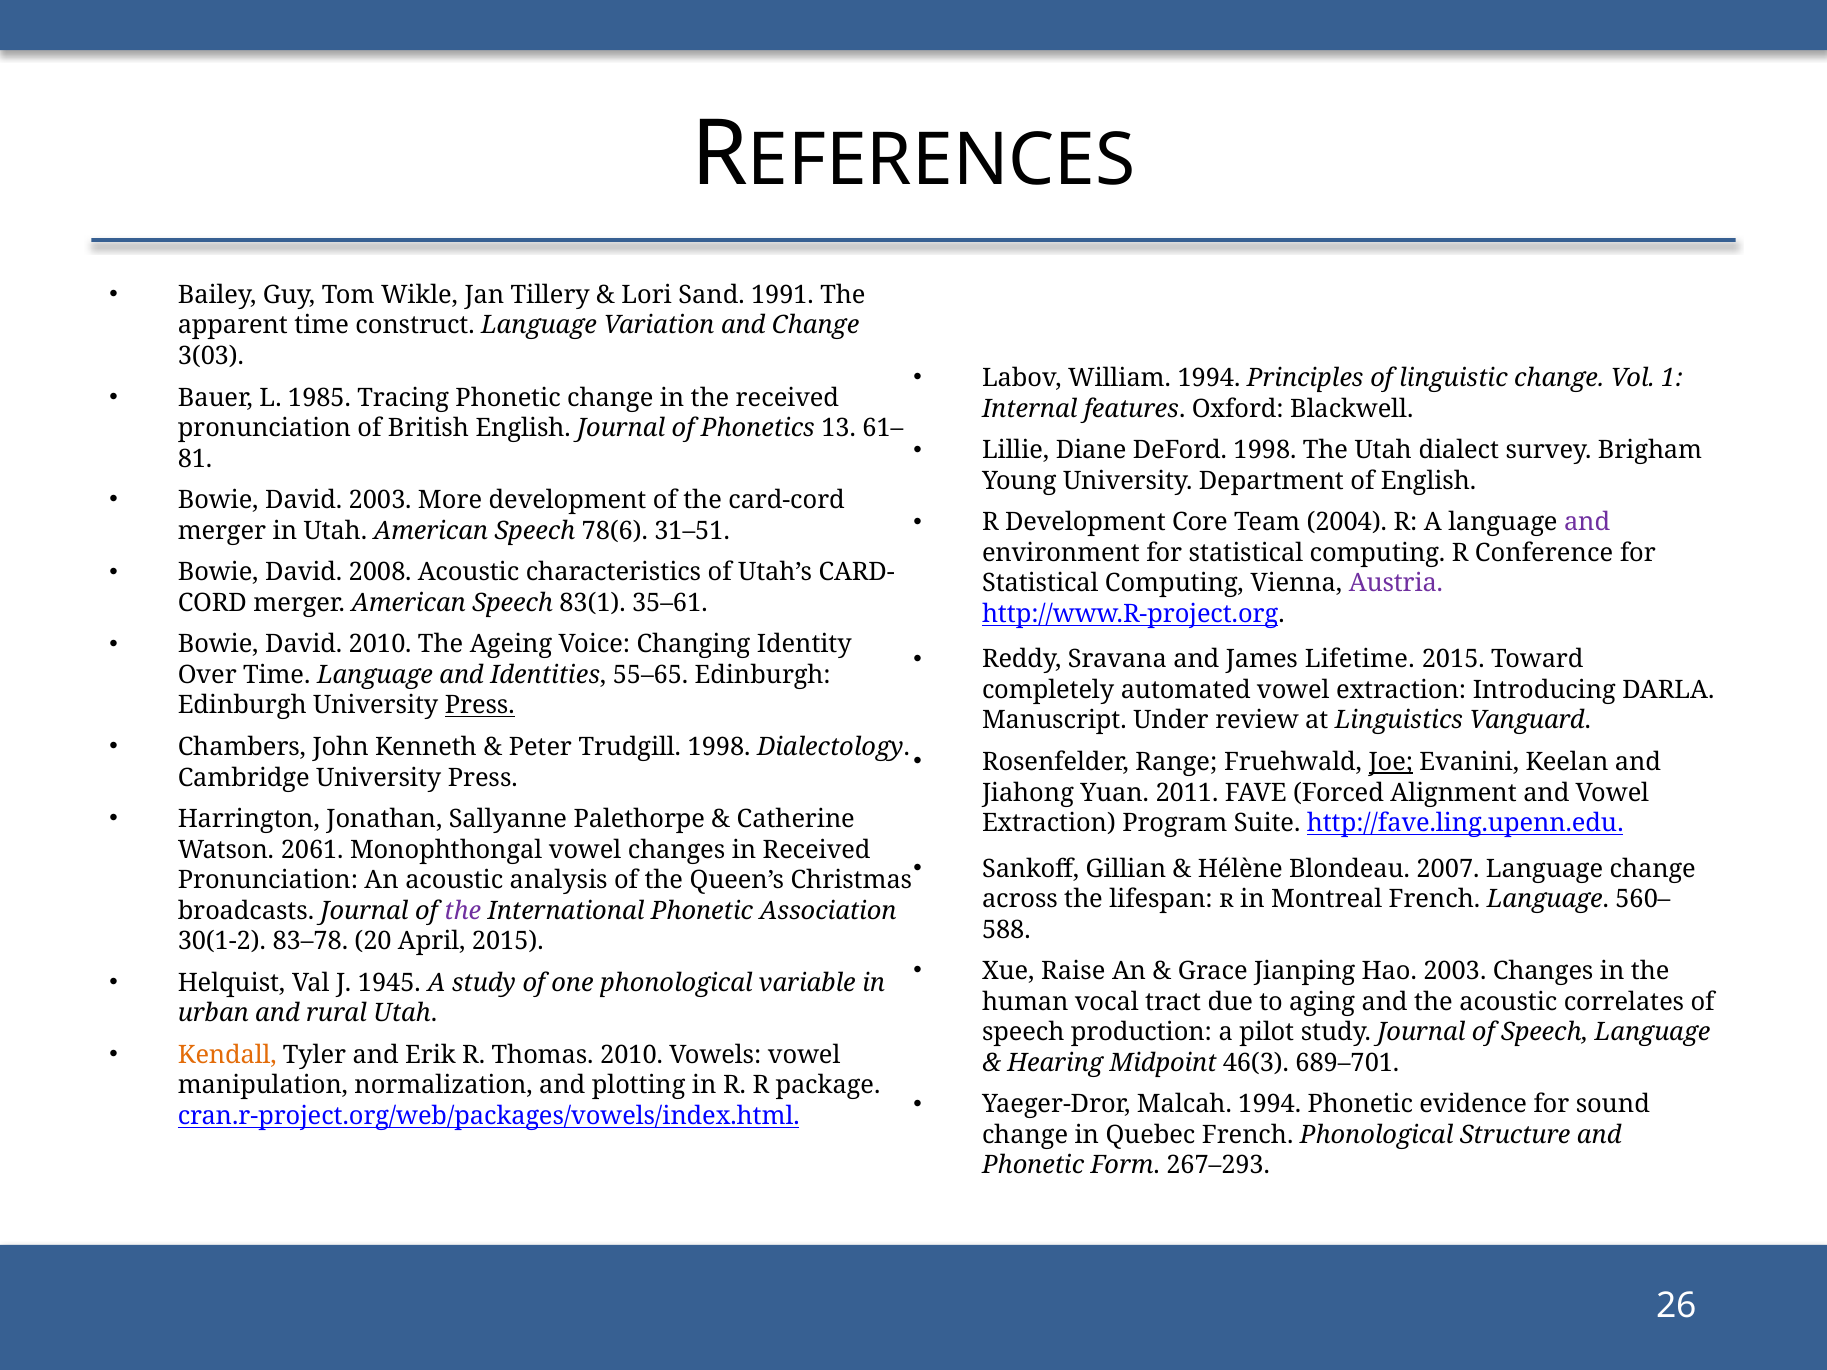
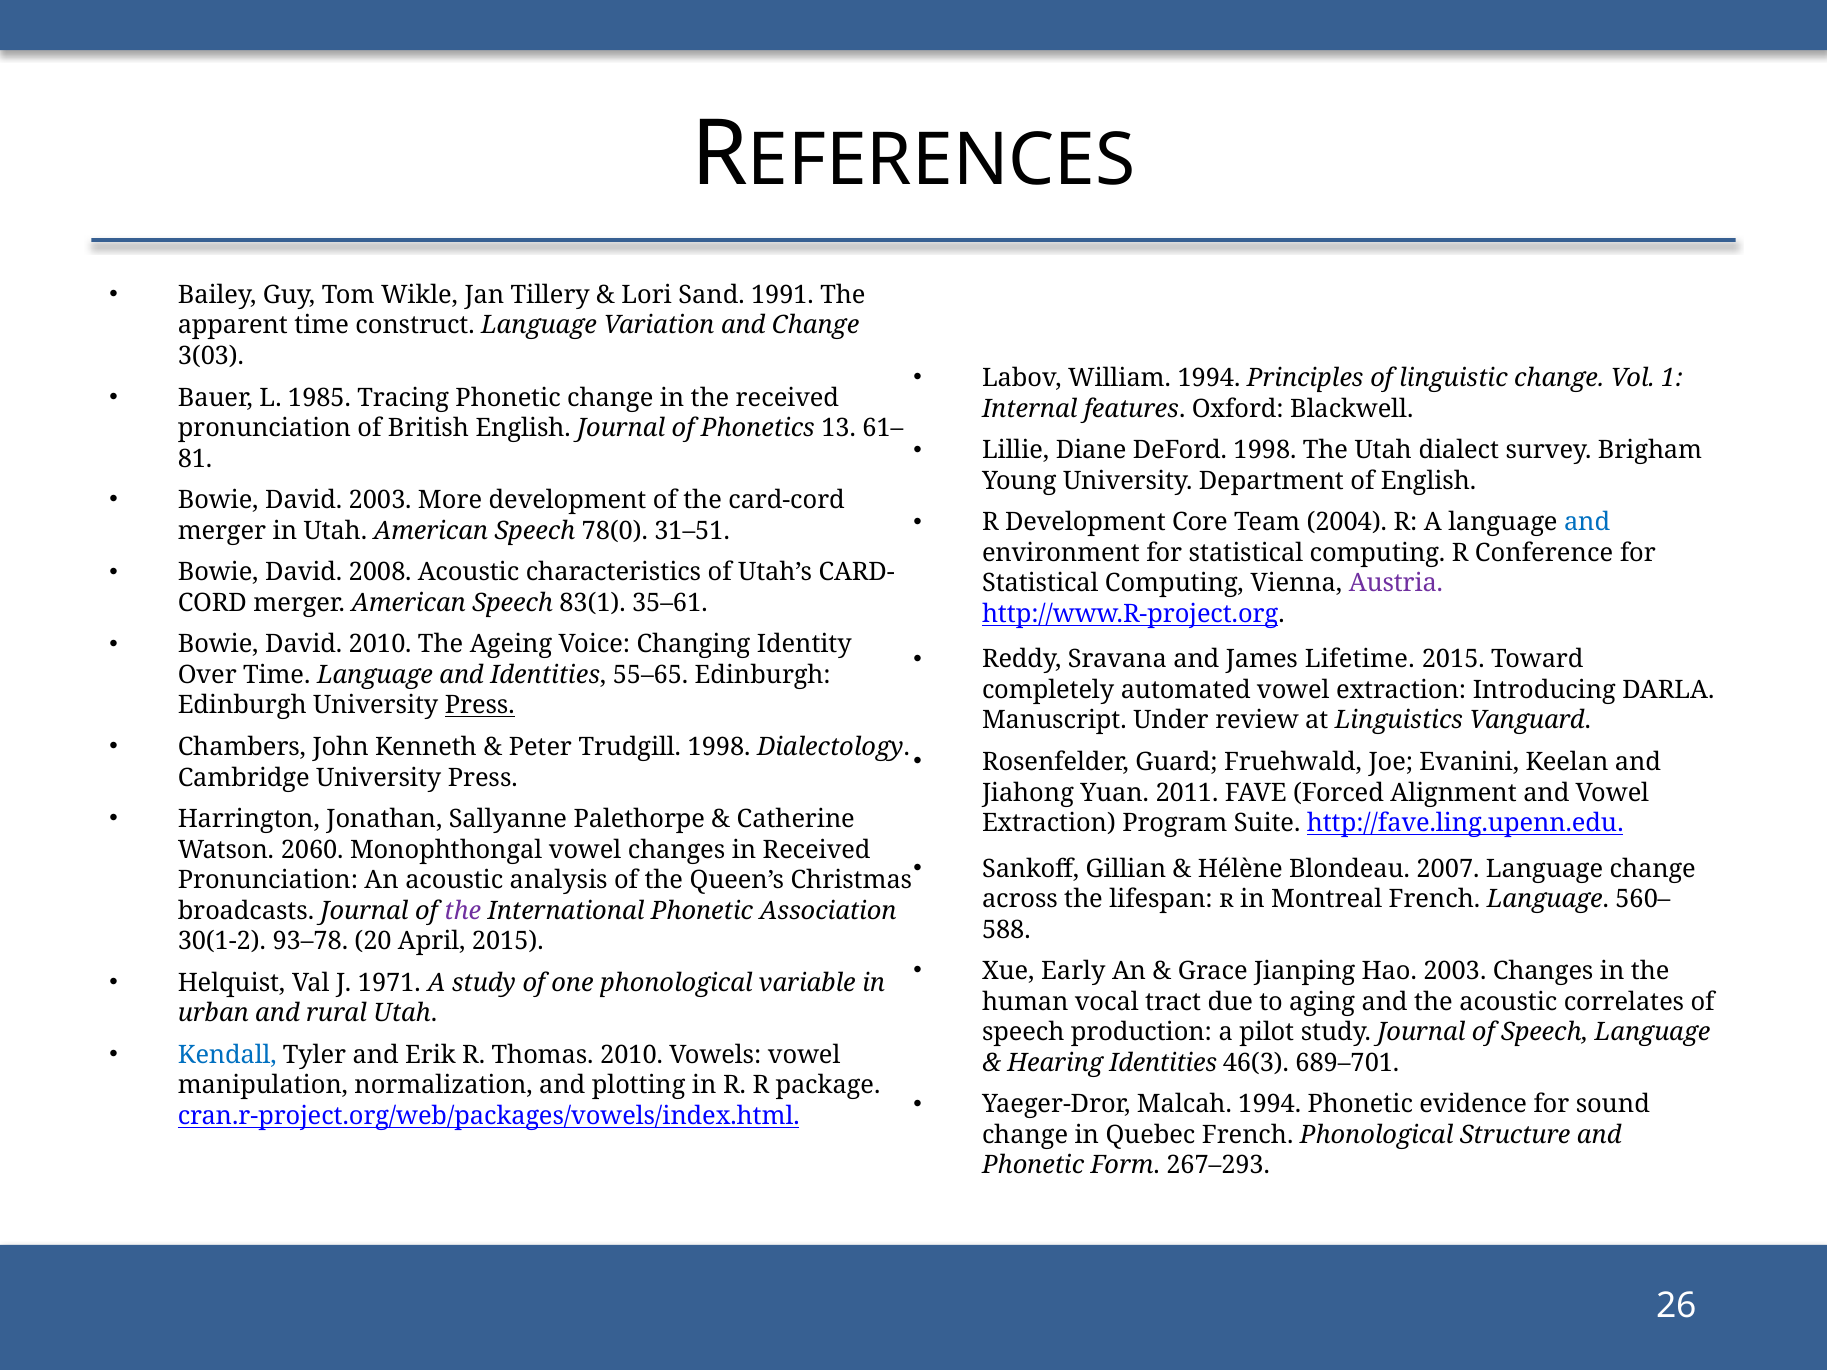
and at (1587, 523) colour: purple -> blue
78(6: 78(6 -> 78(0
Range: Range -> Guard
Joe underline: present -> none
2061: 2061 -> 2060
83–78: 83–78 -> 93–78
Raise: Raise -> Early
1945: 1945 -> 1971
Kendall colour: orange -> blue
Hearing Midpoint: Midpoint -> Identities
